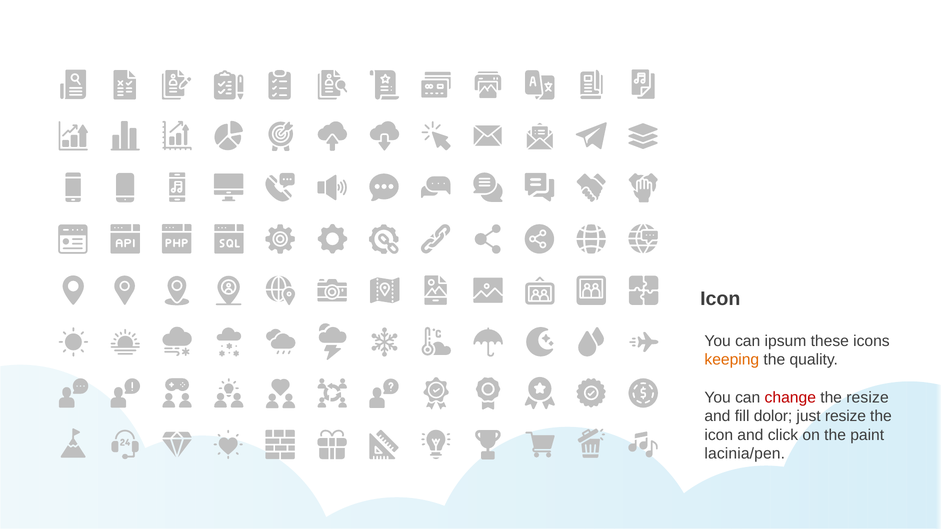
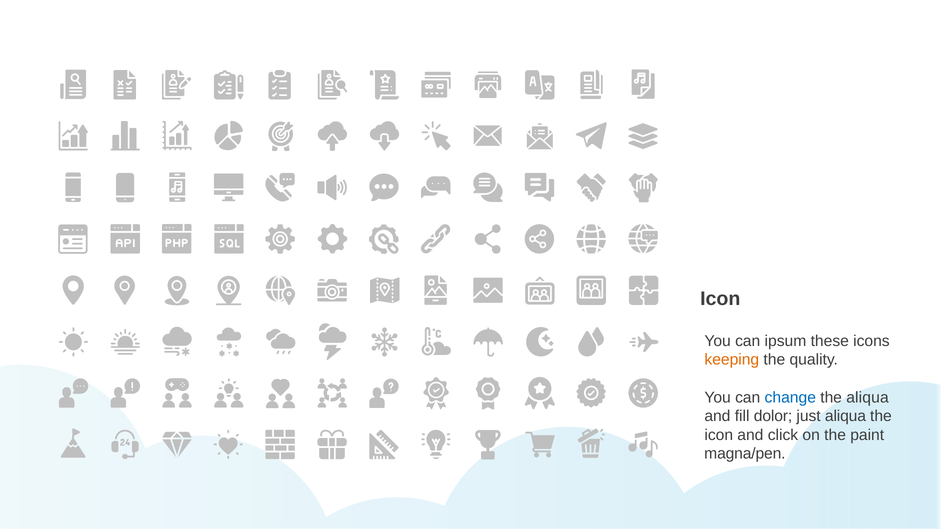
change colour: red -> blue
the resize: resize -> aliqua
just resize: resize -> aliqua
lacinia/pen: lacinia/pen -> magna/pen
